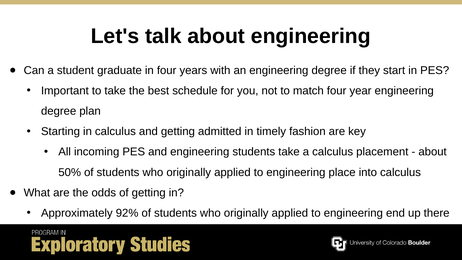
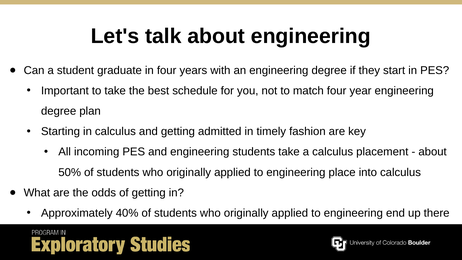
92%: 92% -> 40%
